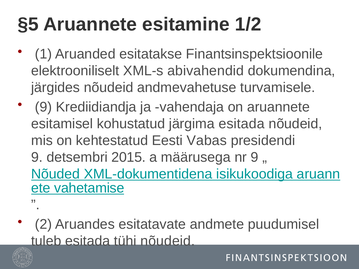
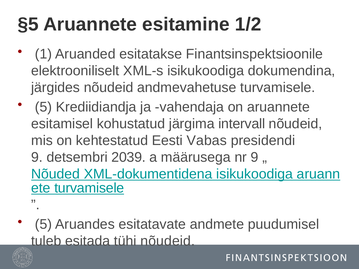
XML-s abivahendid: abivahendid -> isikukoodiga
9 at (43, 107): 9 -> 5
järgima esitada: esitada -> intervall
2015: 2015 -> 2039
vahetamise at (89, 188): vahetamise -> turvamisele
2 at (43, 224): 2 -> 5
